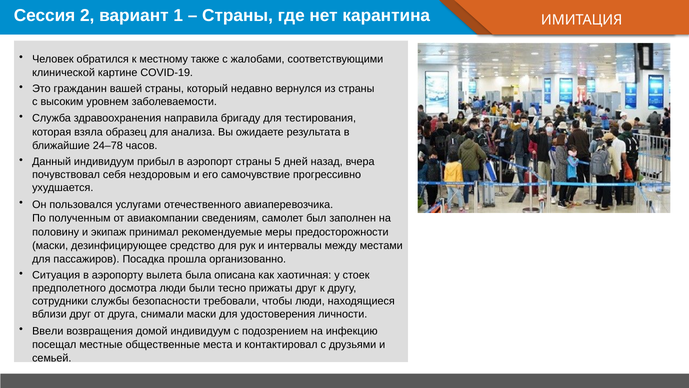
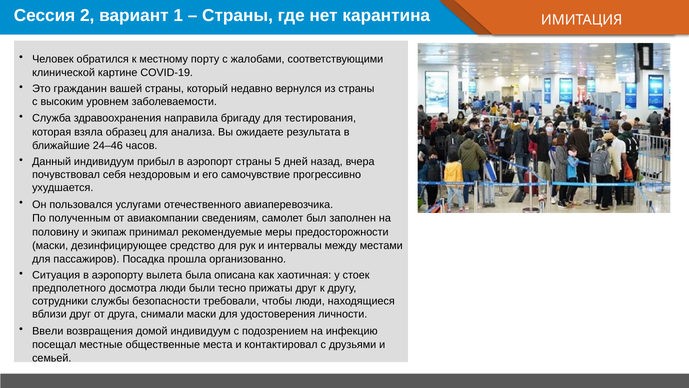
также: также -> порту
24–78: 24–78 -> 24–46
